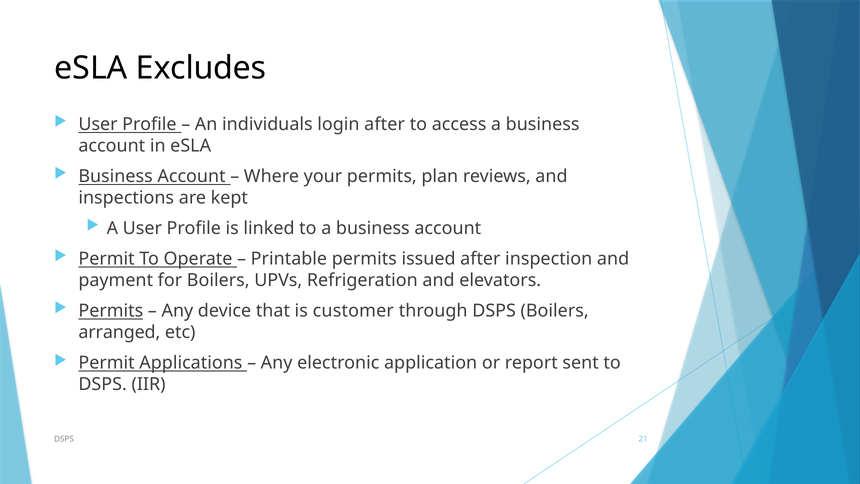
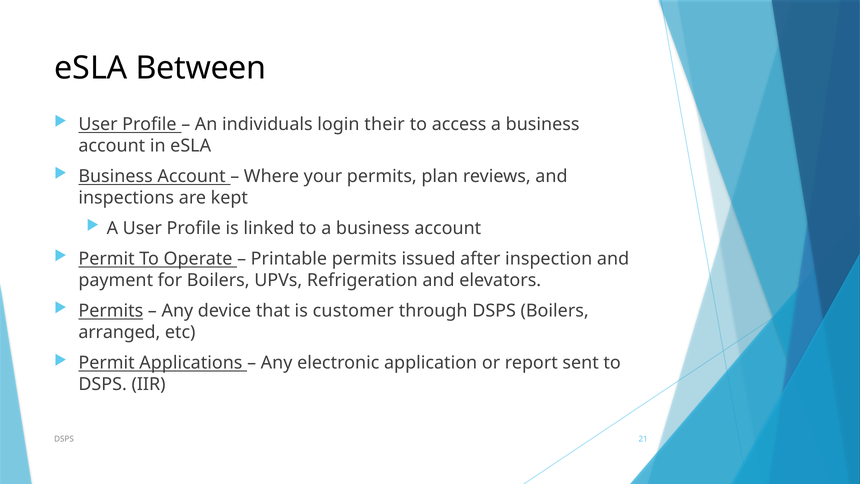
Excludes: Excludes -> Between
login after: after -> their
